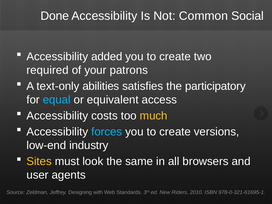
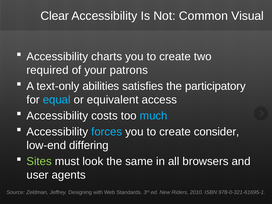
Done: Done -> Clear
Social: Social -> Visual
added: added -> charts
much colour: yellow -> light blue
versions: versions -> consider
industry: industry -> differing
Sites colour: yellow -> light green
